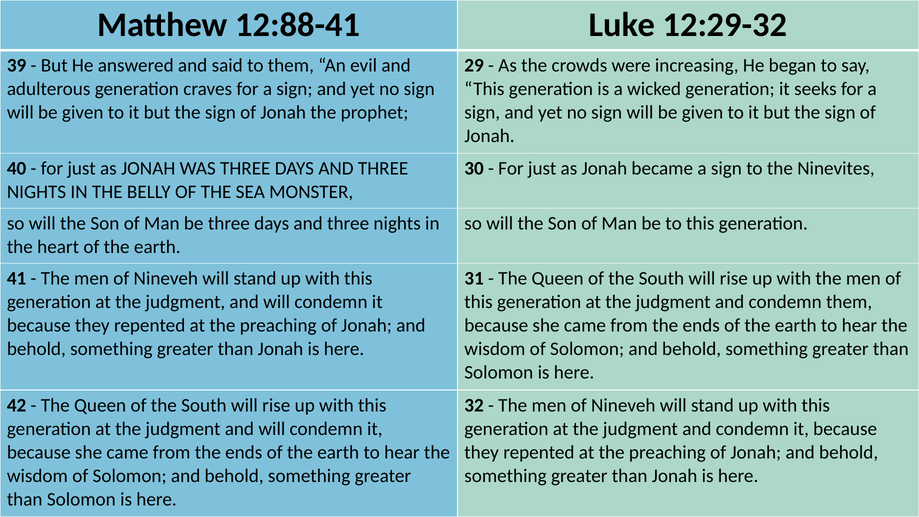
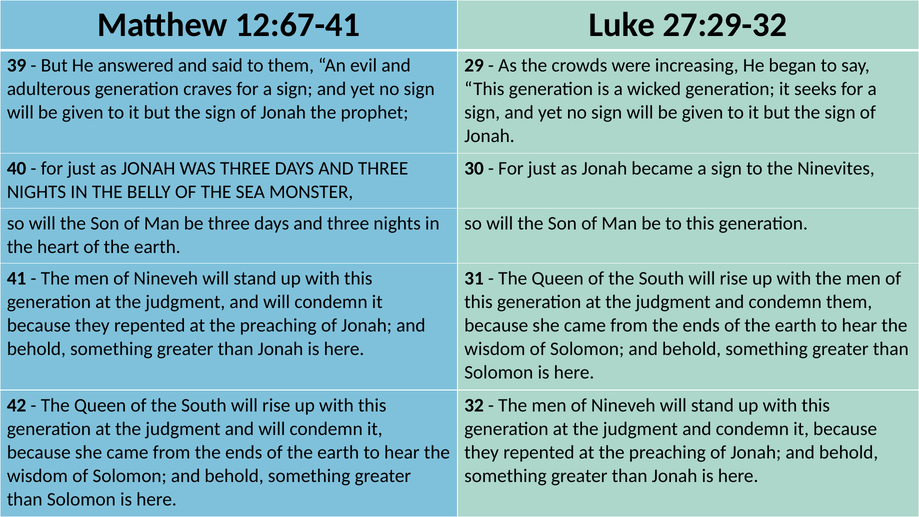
12:88-41: 12:88-41 -> 12:67-41
12:29-32: 12:29-32 -> 27:29-32
